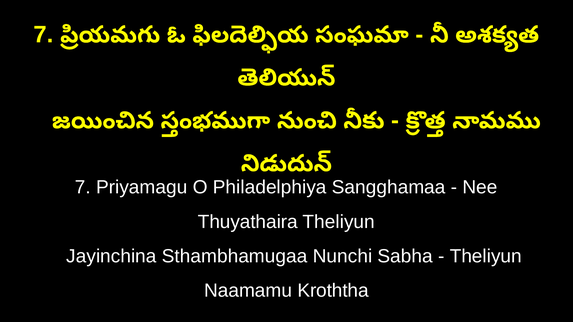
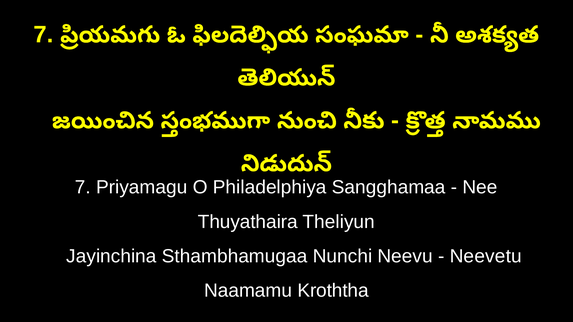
Sabha: Sabha -> Neevu
Theliyun at (486, 256): Theliyun -> Neevetu
